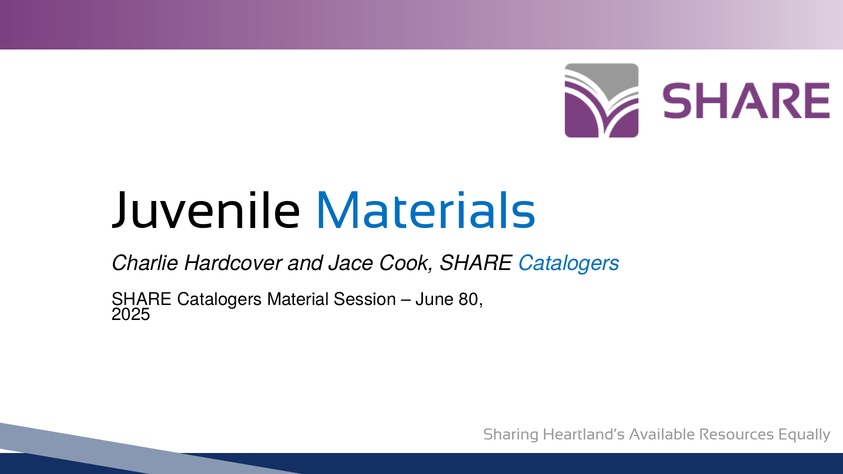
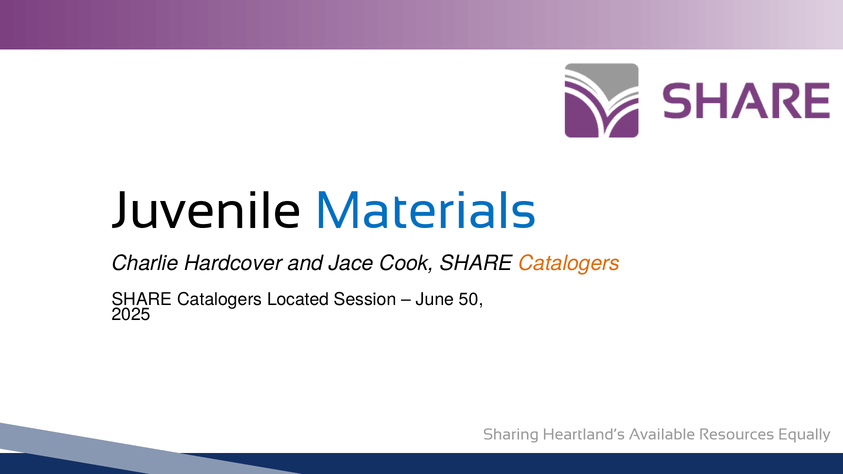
Catalogers at (569, 263) colour: blue -> orange
Material: Material -> Located
80: 80 -> 50
